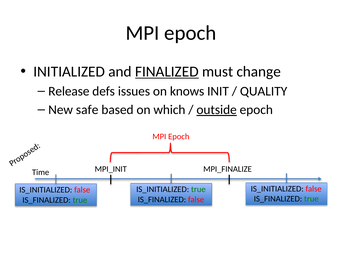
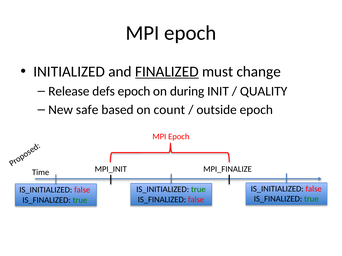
defs issues: issues -> epoch
knows: knows -> during
which: which -> count
outside underline: present -> none
